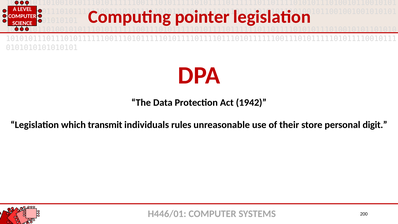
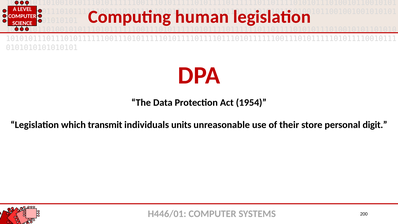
pointer: pointer -> human
1942: 1942 -> 1954
rules: rules -> units
